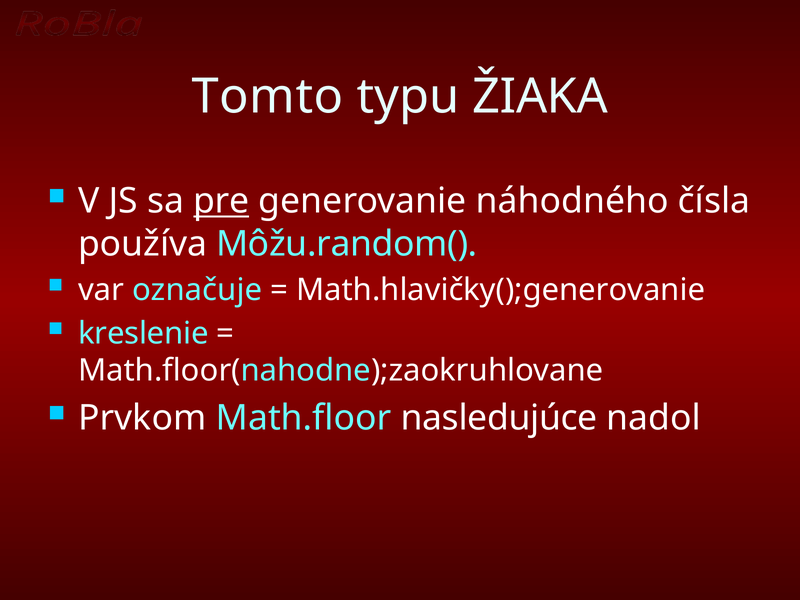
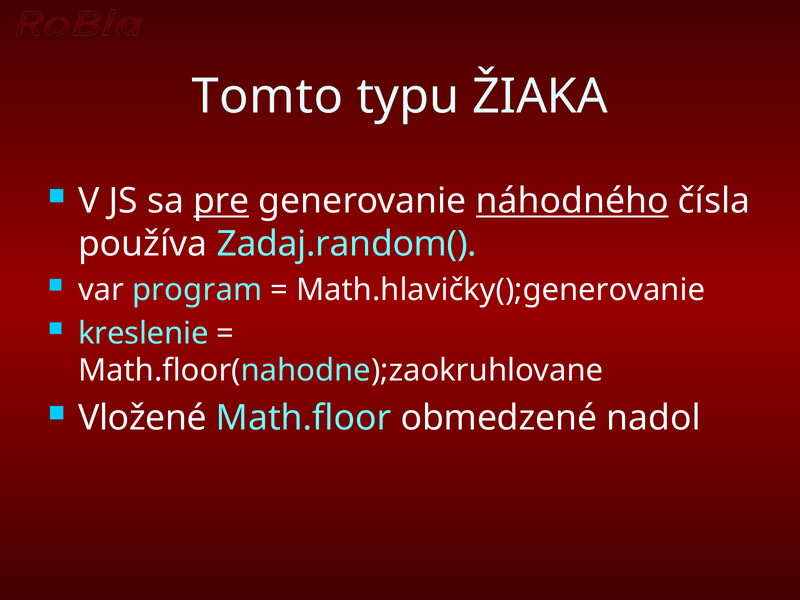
náhodného underline: none -> present
Môžu.random(: Môžu.random( -> Zadaj.random(
označuje: označuje -> program
Prvkom: Prvkom -> Vložené
nasledujúce: nasledujúce -> obmedzené
